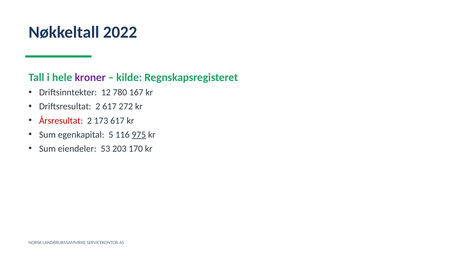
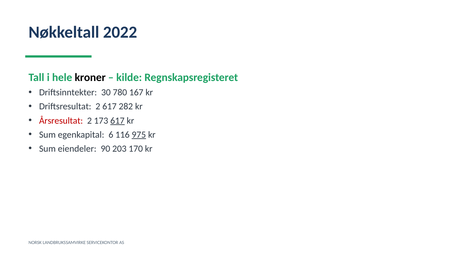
kroner colour: purple -> black
12: 12 -> 30
272: 272 -> 282
617 at (117, 120) underline: none -> present
5: 5 -> 6
53: 53 -> 90
